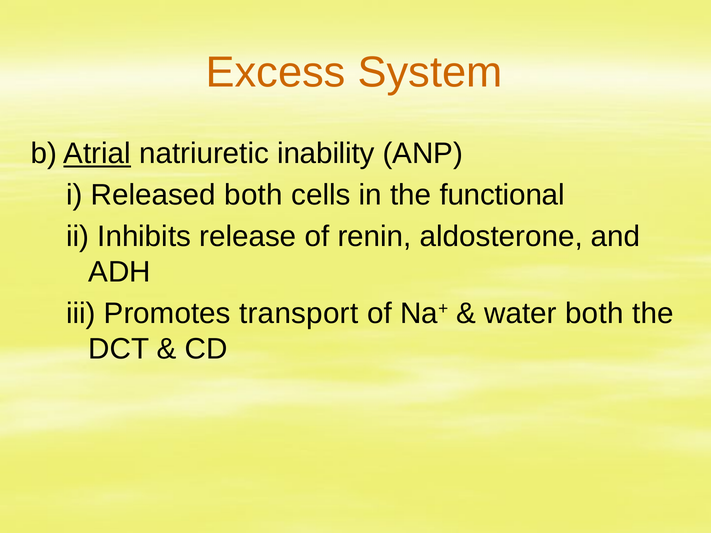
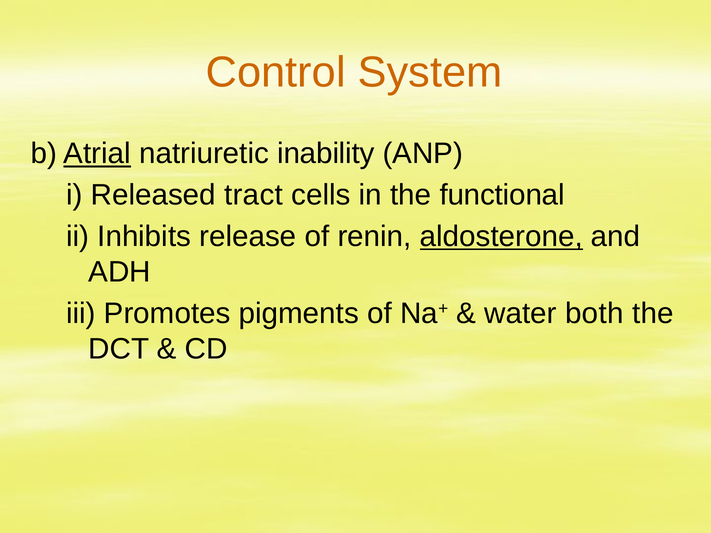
Excess: Excess -> Control
Released both: both -> tract
aldosterone underline: none -> present
transport: transport -> pigments
